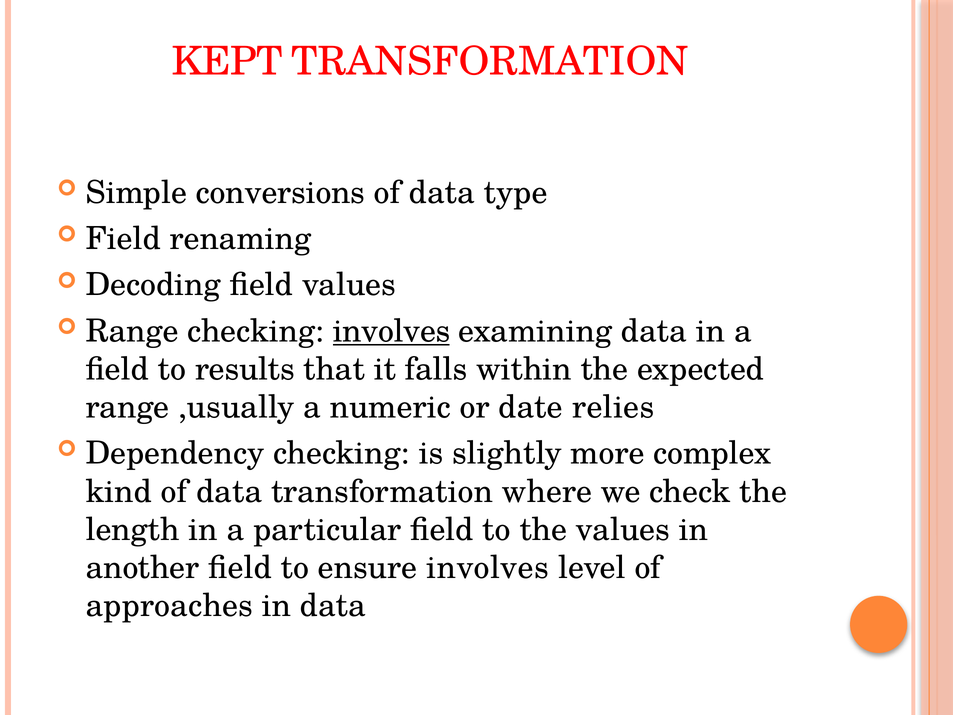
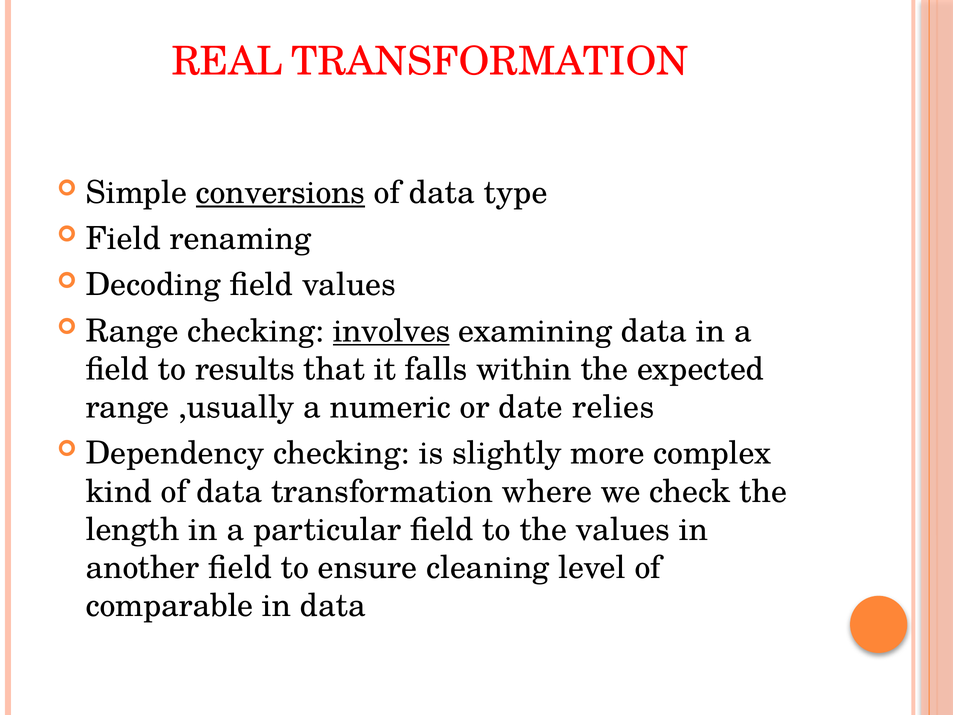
KEPT: KEPT -> REAL
conversions underline: none -> present
ensure involves: involves -> cleaning
approaches: approaches -> comparable
